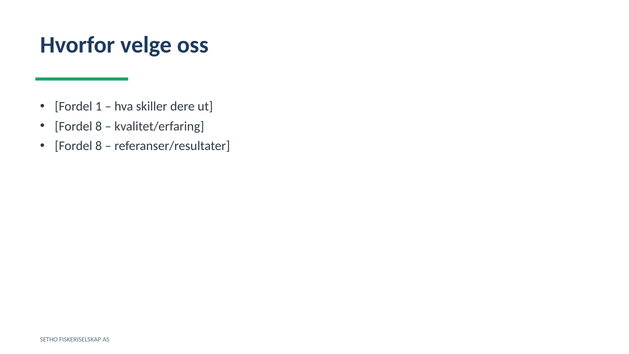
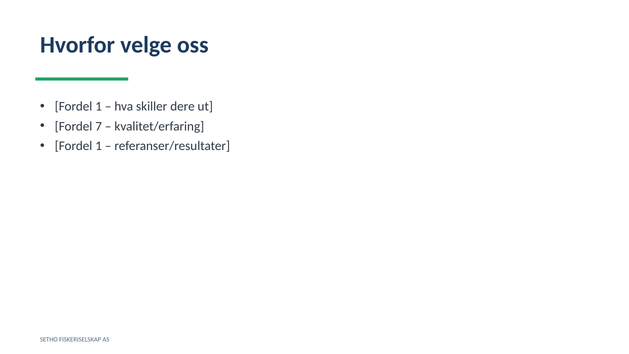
8 at (99, 126): 8 -> 7
8 at (99, 146): 8 -> 1
